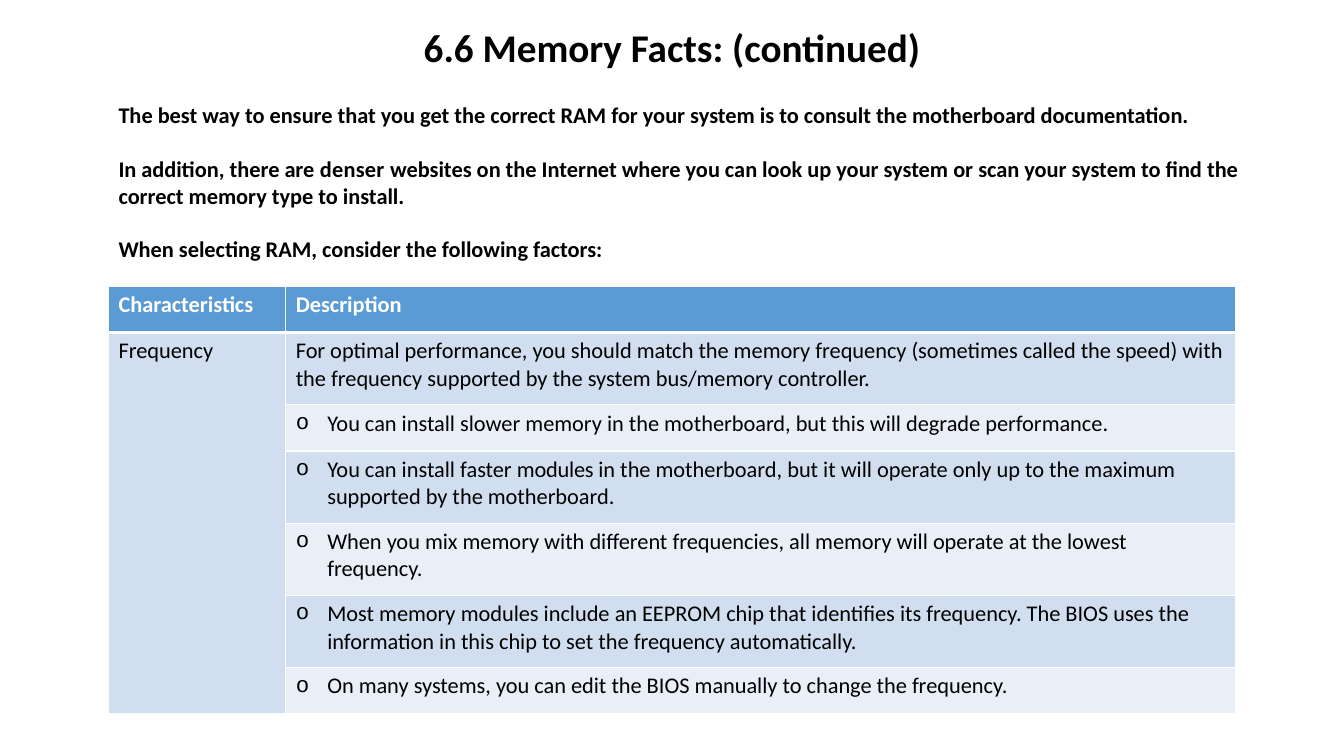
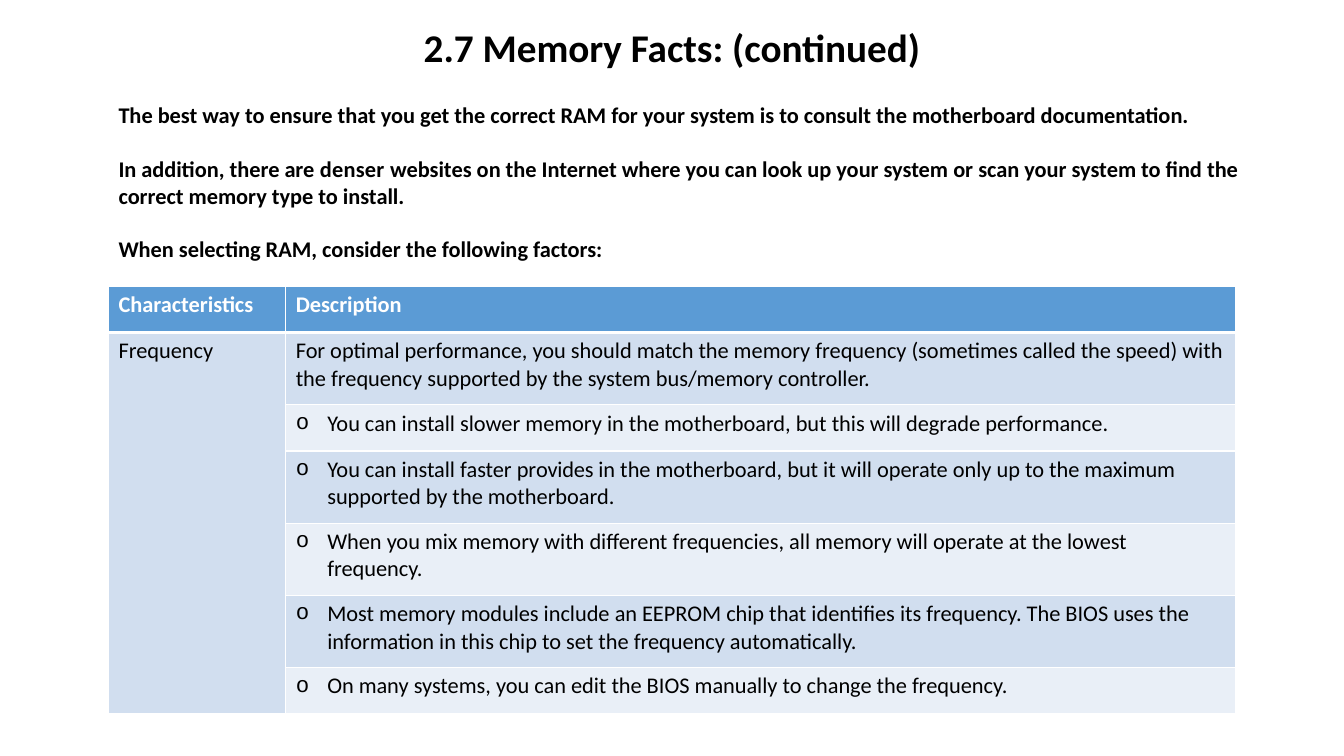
6.6: 6.6 -> 2.7
faster modules: modules -> provides
